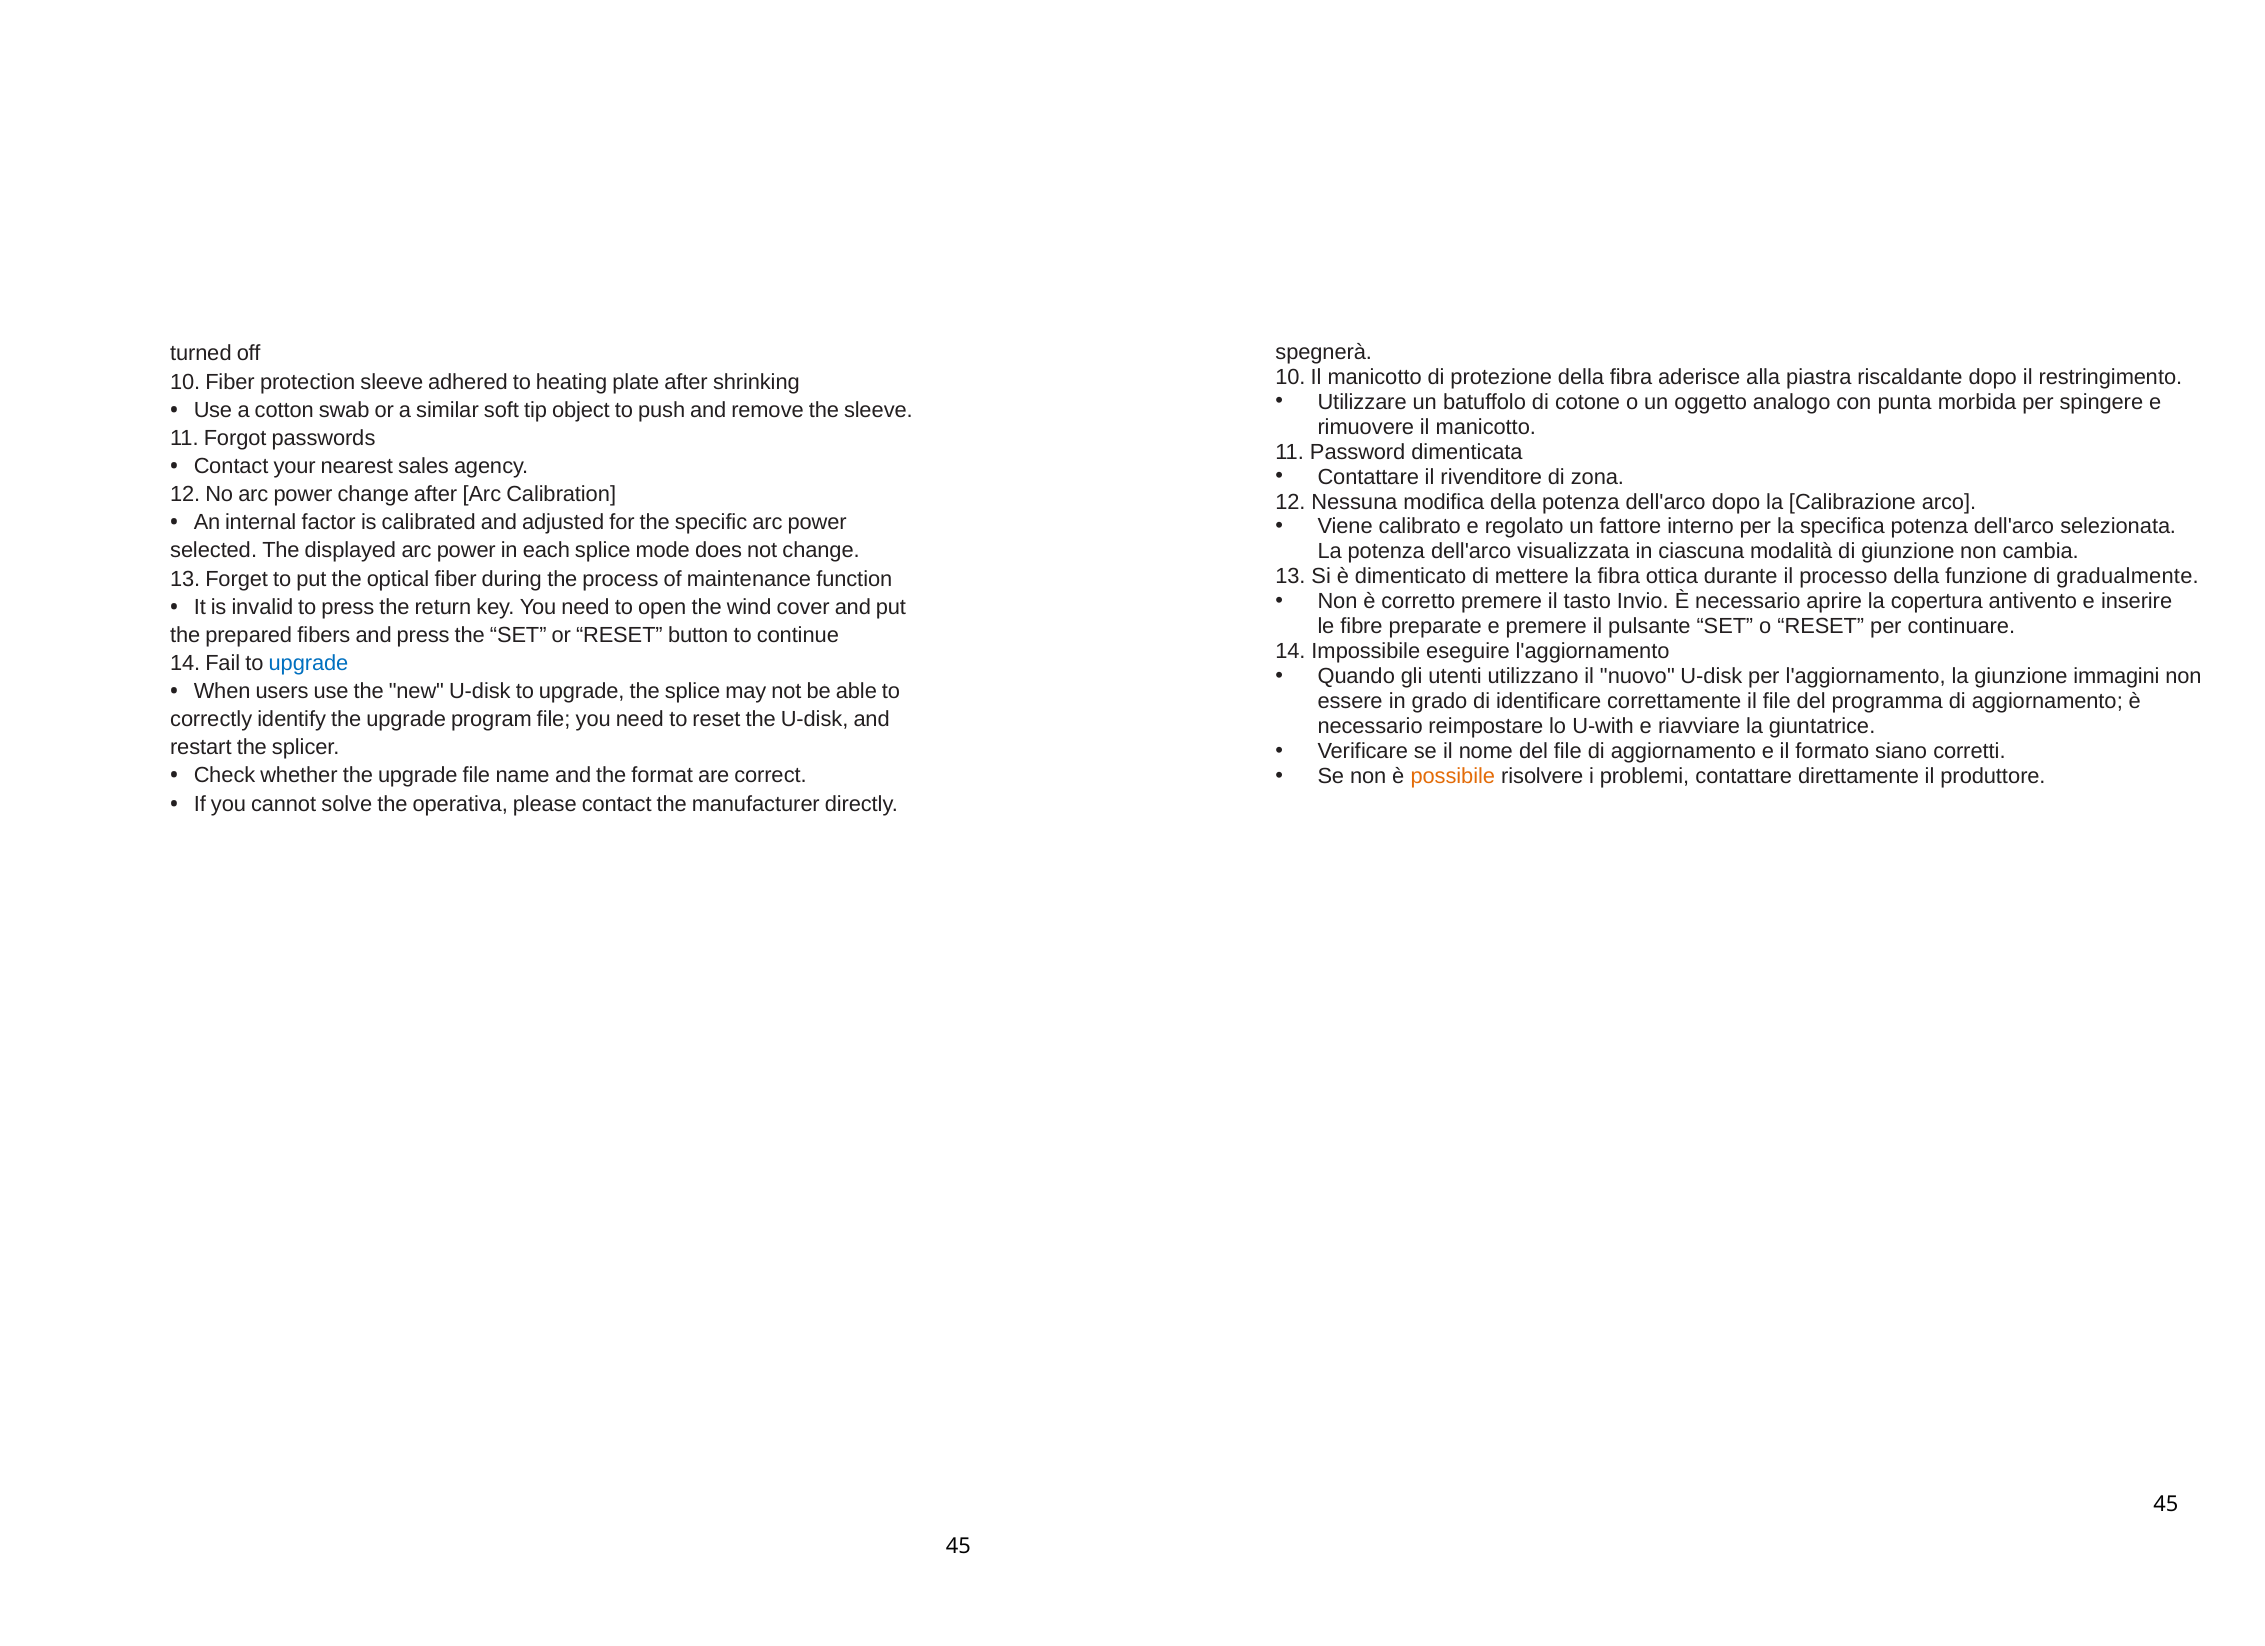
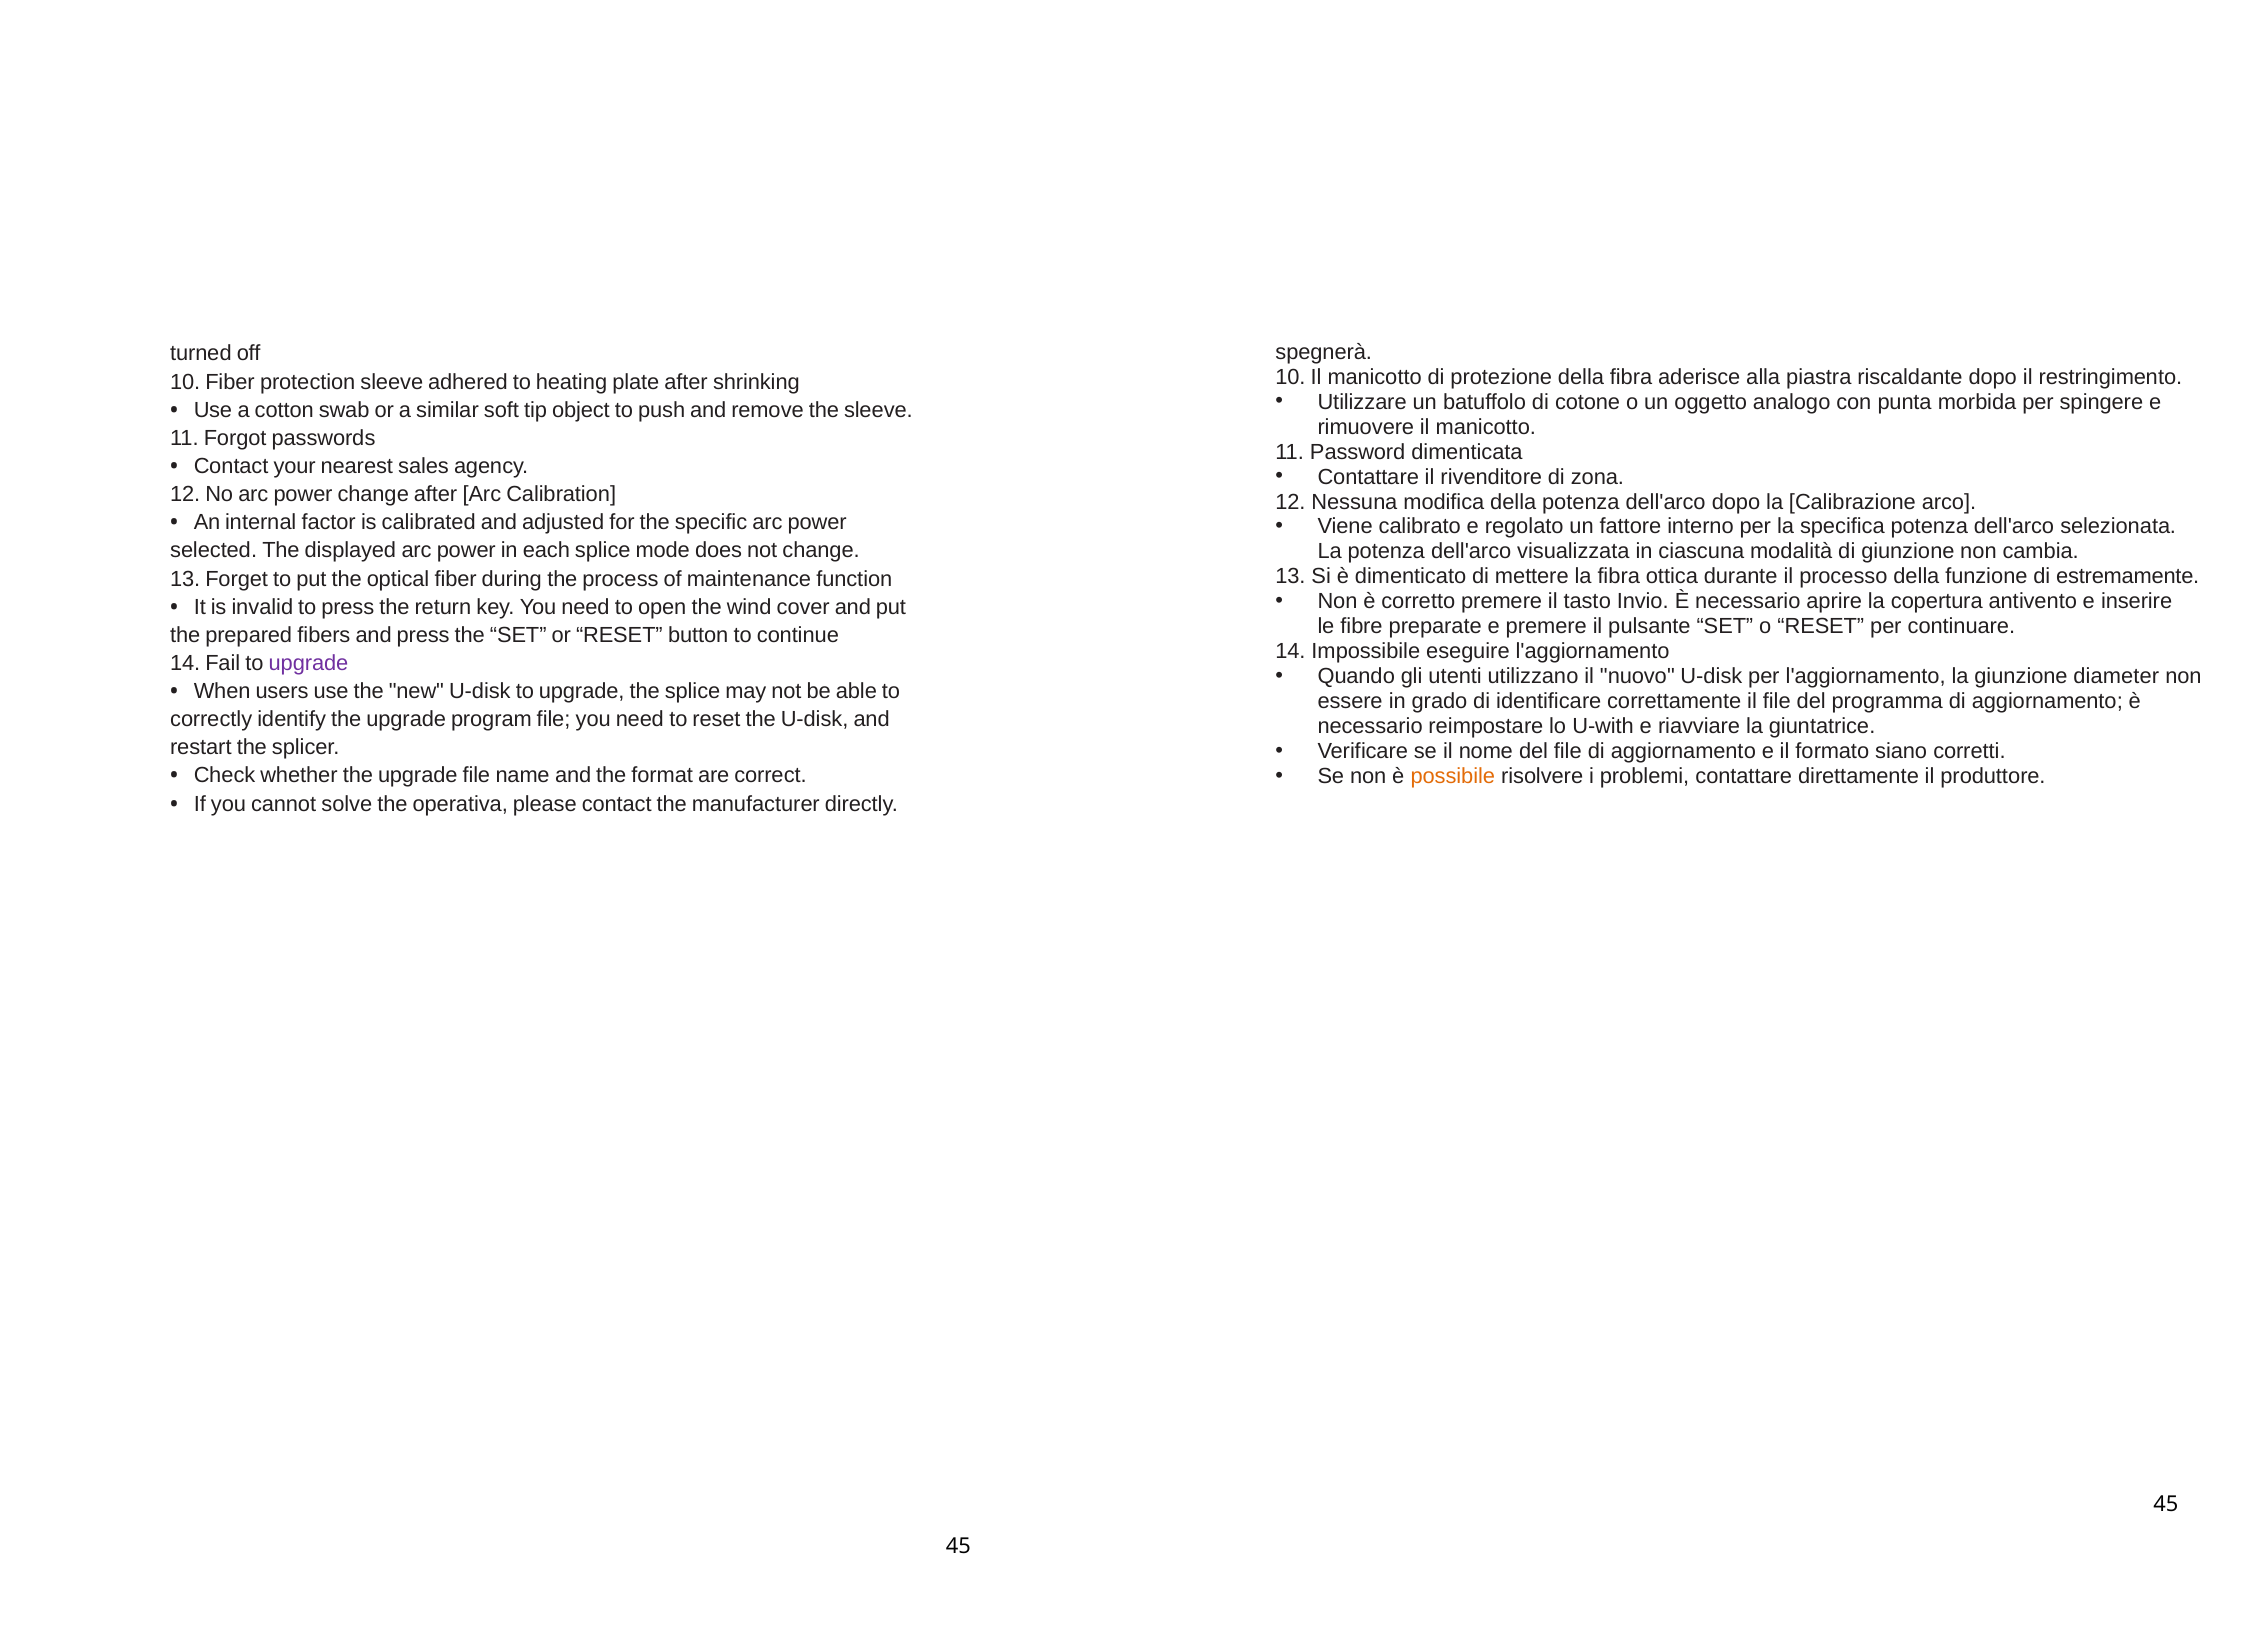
gradualmente: gradualmente -> estremamente
upgrade at (308, 663) colour: blue -> purple
immagini: immagini -> diameter
